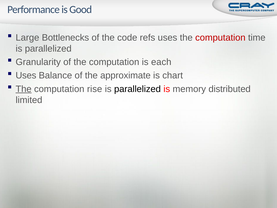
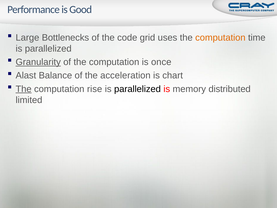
refs: refs -> grid
computation at (220, 38) colour: red -> orange
Granularity underline: none -> present
each: each -> once
Uses at (26, 75): Uses -> Alast
approximate: approximate -> acceleration
